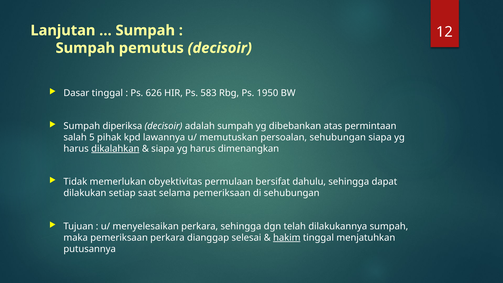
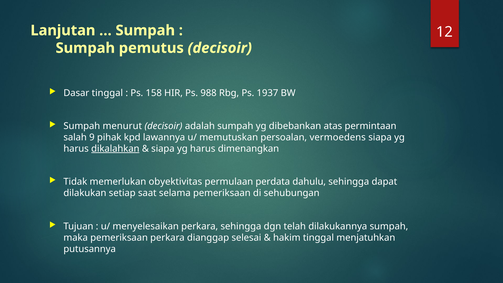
626: 626 -> 158
583: 583 -> 988
1950: 1950 -> 1937
diperiksa: diperiksa -> menurut
5: 5 -> 9
persoalan sehubungan: sehubungan -> vermoedens
bersifat: bersifat -> perdata
hakim underline: present -> none
